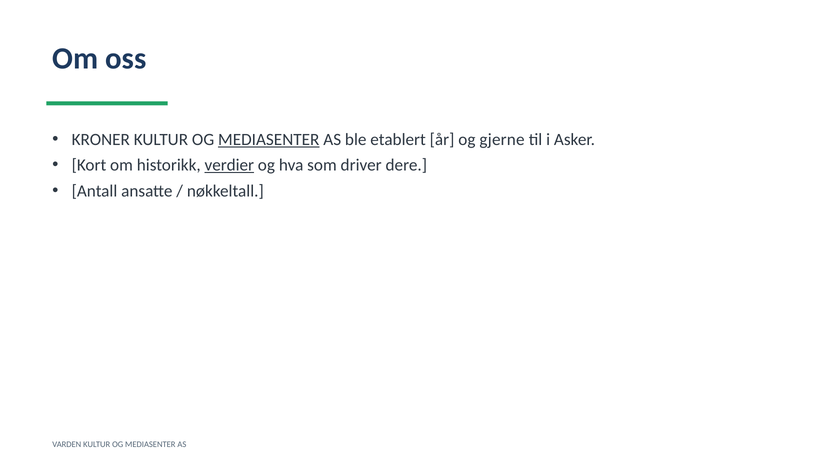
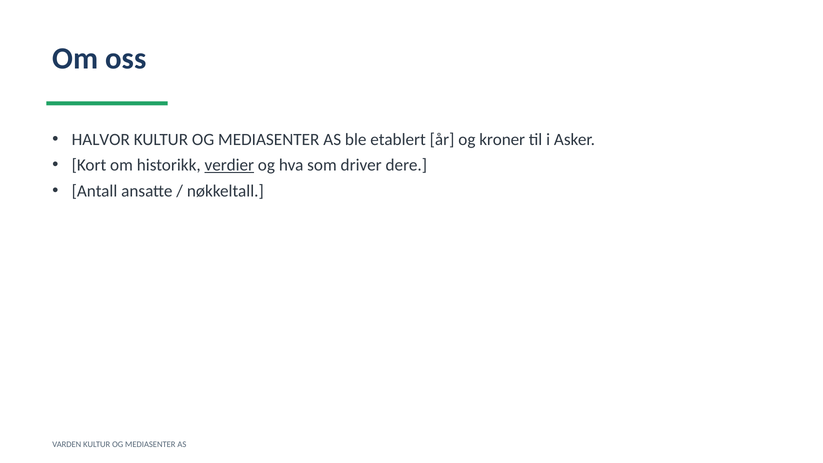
KRONER: KRONER -> HALVOR
MEDIASENTER at (269, 139) underline: present -> none
gjerne: gjerne -> kroner
